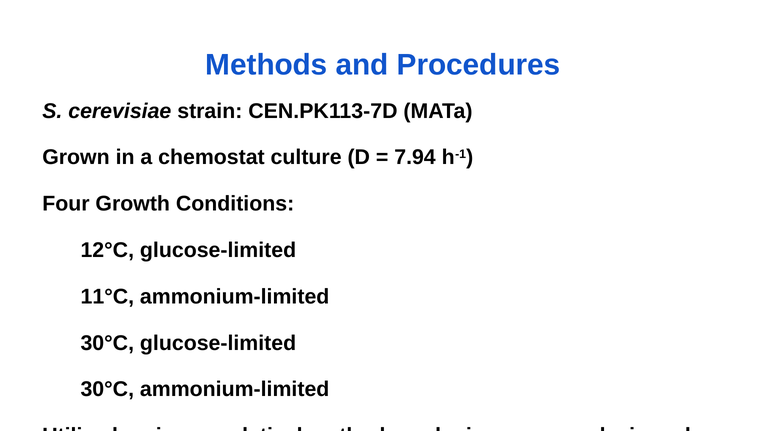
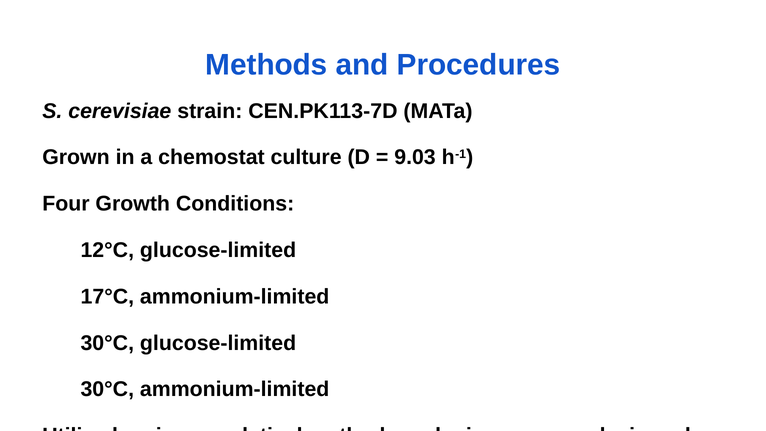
7.94: 7.94 -> 9.03
11°C: 11°C -> 17°C
